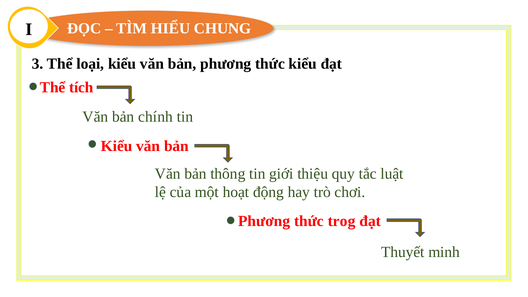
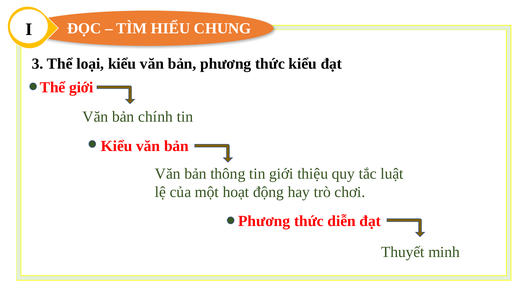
Thể tích: tích -> giới
trog: trog -> diễn
